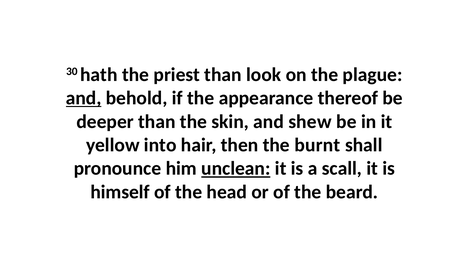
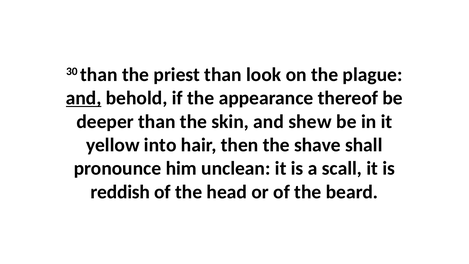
30 hath: hath -> than
burnt: burnt -> shave
unclean underline: present -> none
himself: himself -> reddish
